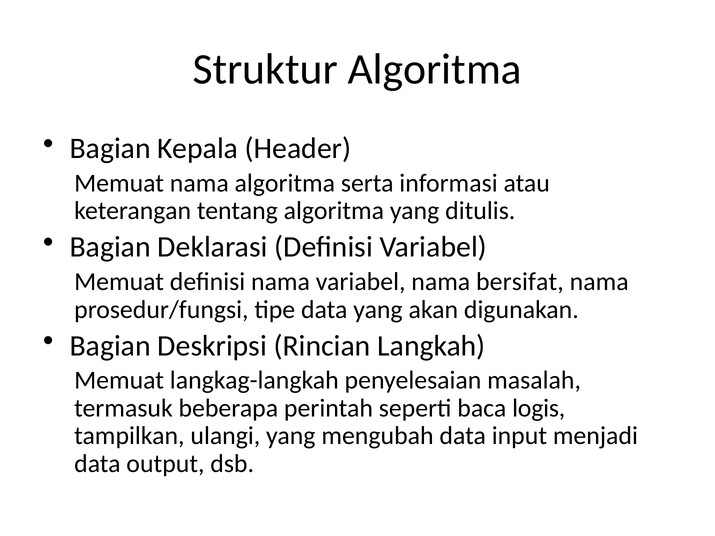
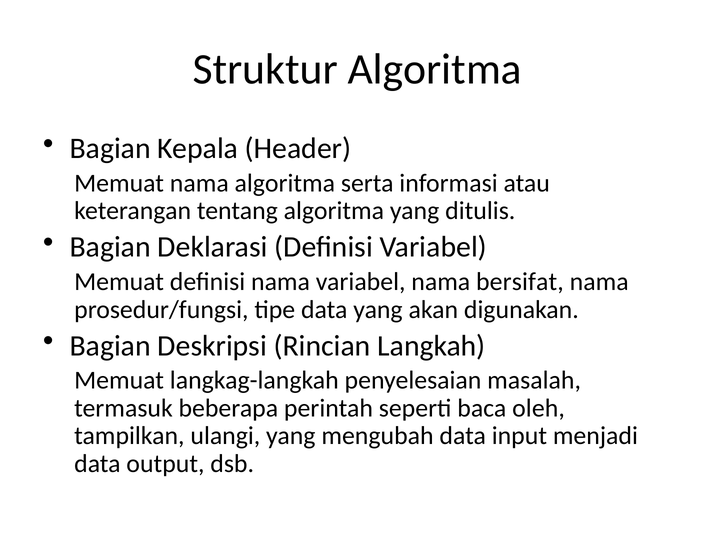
logis: logis -> oleh
